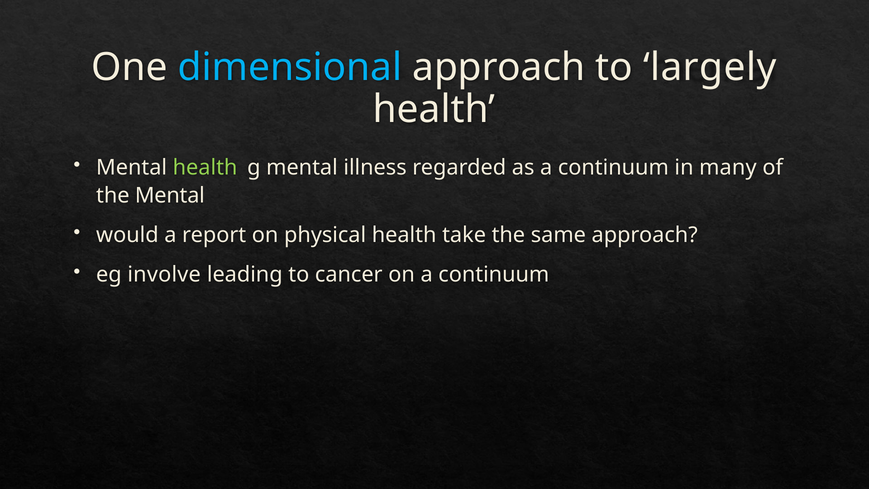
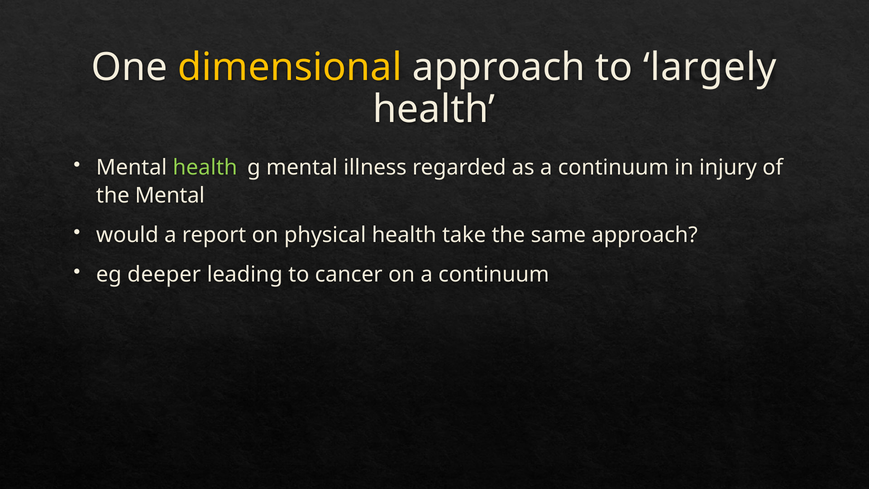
dimensional colour: light blue -> yellow
many: many -> injury
involve: involve -> deeper
